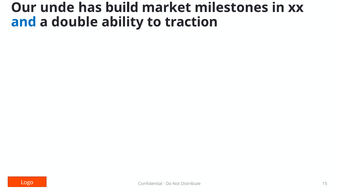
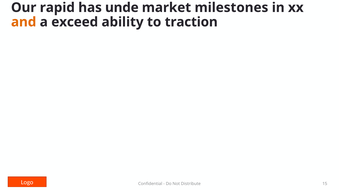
unde: unde -> rapid
build: build -> unde
and colour: blue -> orange
double: double -> exceed
